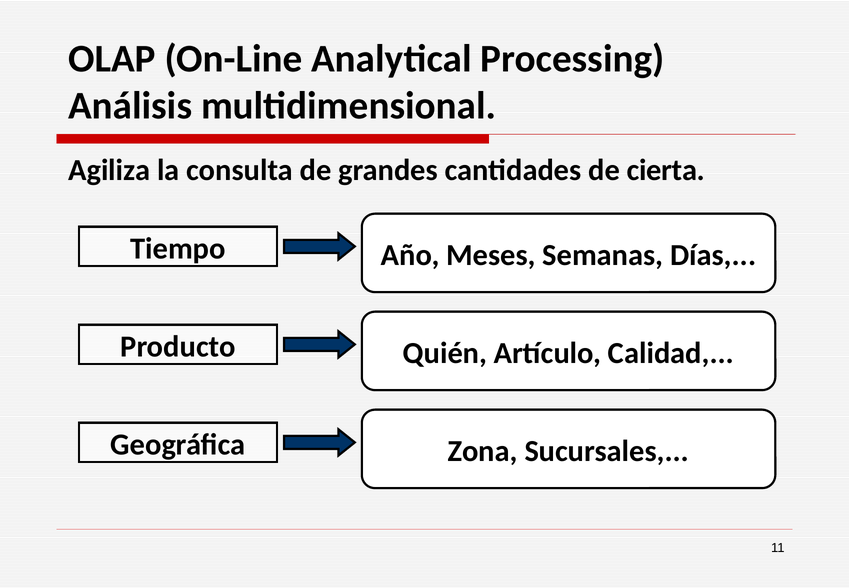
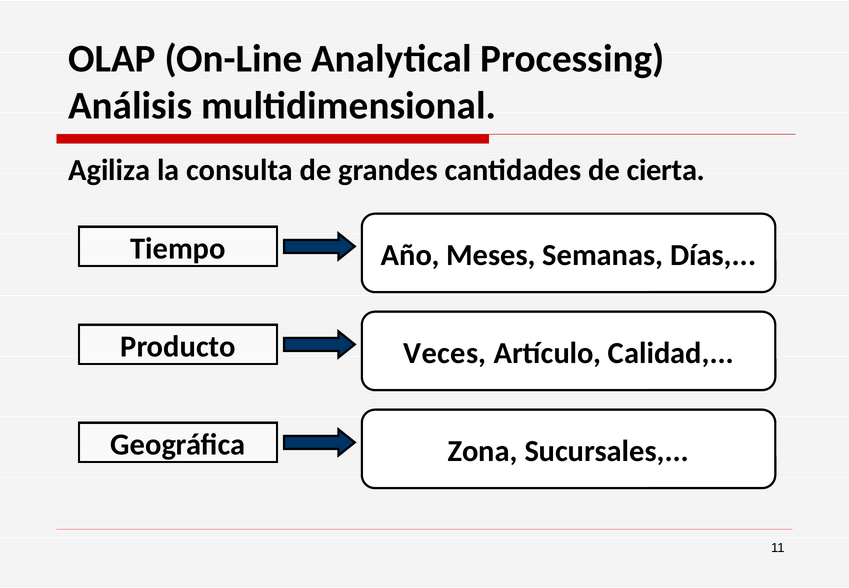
Quién: Quién -> Veces
